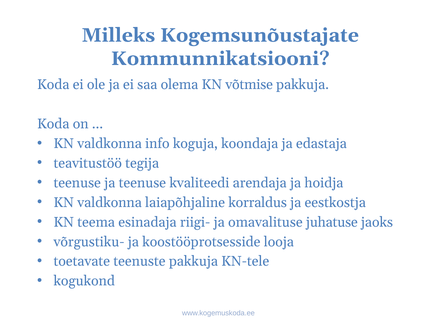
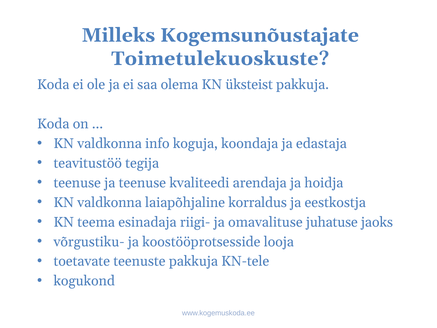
Kommunnikatsiooni: Kommunnikatsiooni -> Toimetulekuoskuste
võtmise: võtmise -> üksteist
